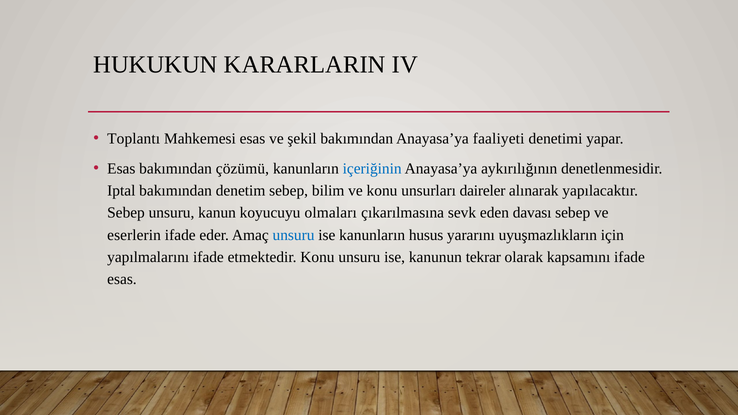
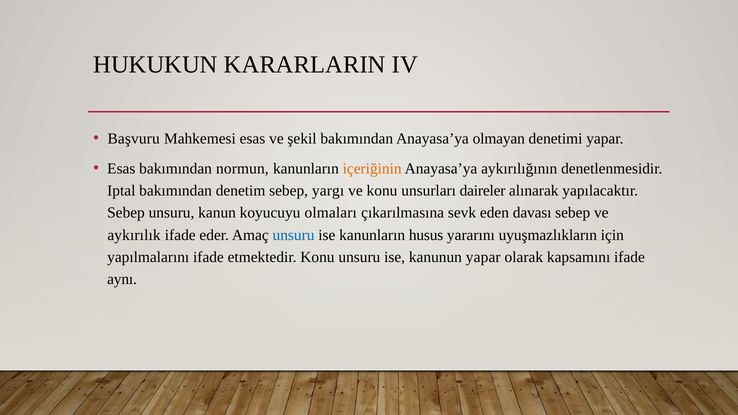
Toplantı: Toplantı -> Başvuru
faaliyeti: faaliyeti -> olmayan
çözümü: çözümü -> normun
içeriğinin colour: blue -> orange
bilim: bilim -> yargı
eserlerin: eserlerin -> aykırılık
kanunun tekrar: tekrar -> yapar
esas at (122, 279): esas -> aynı
